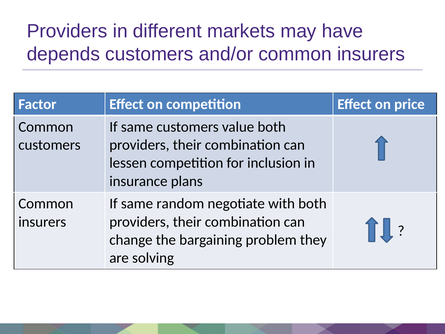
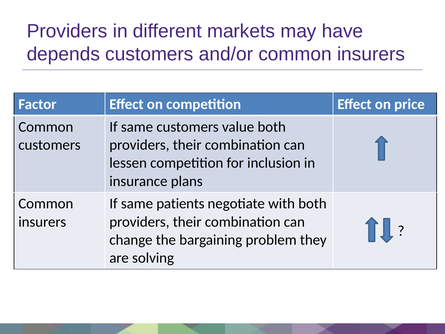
random: random -> patients
